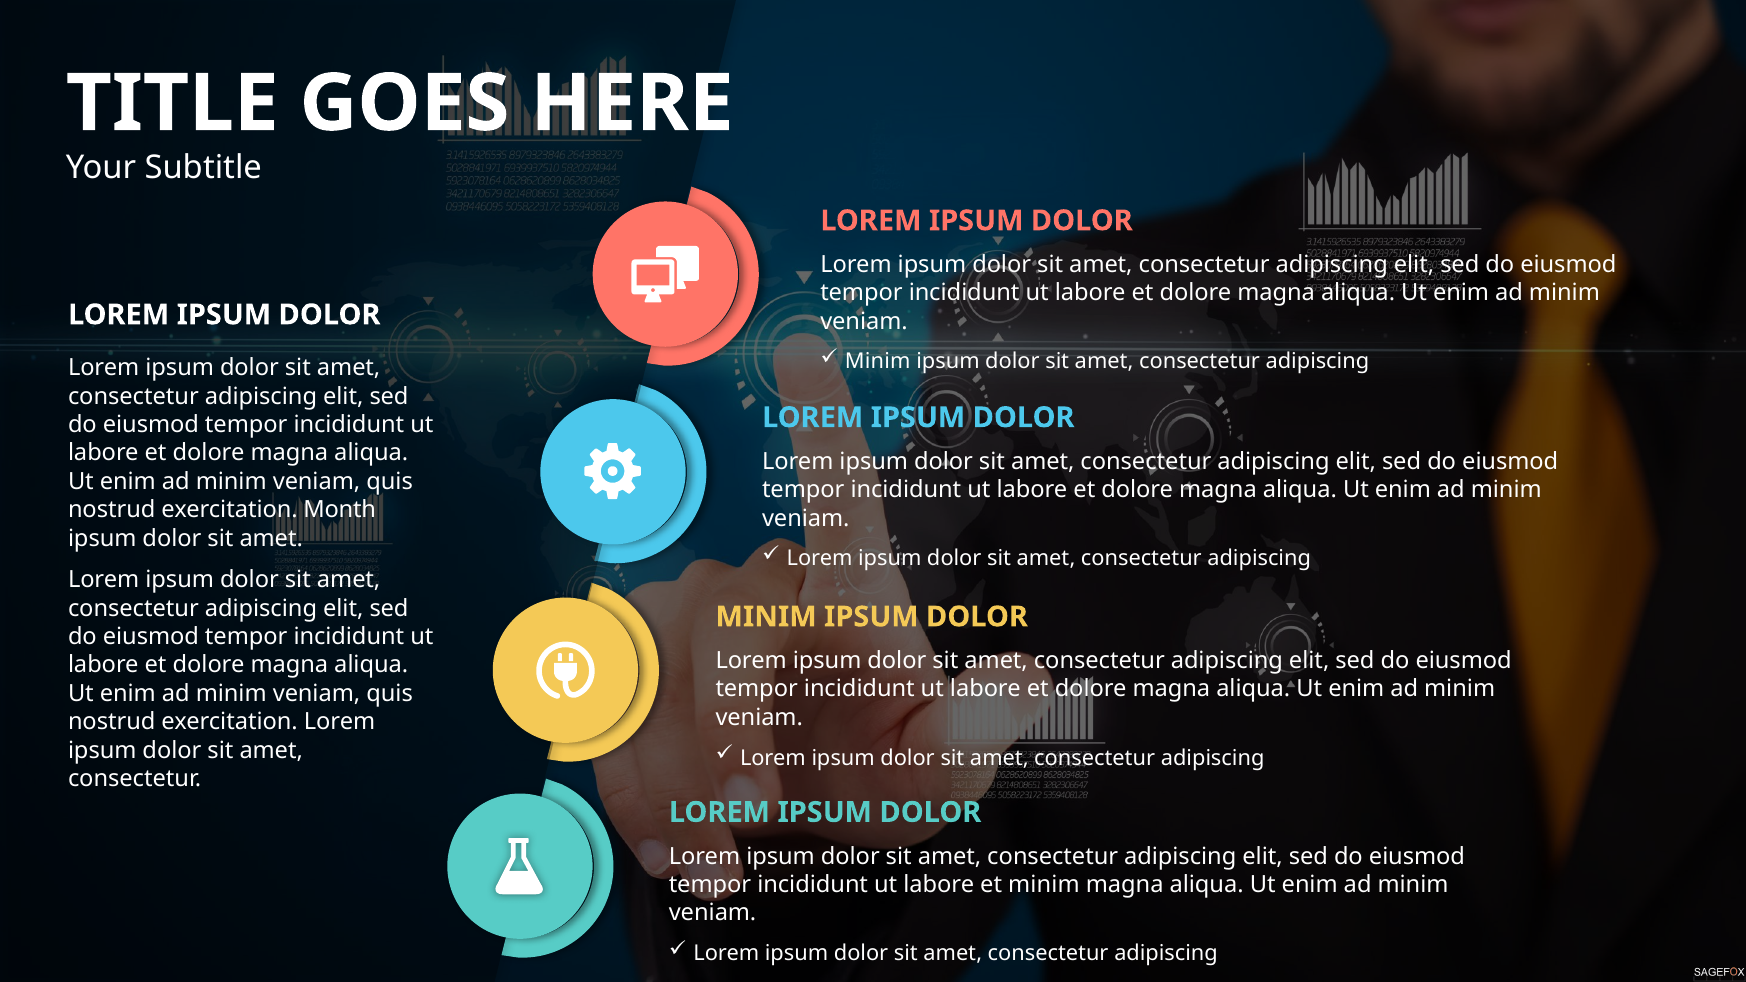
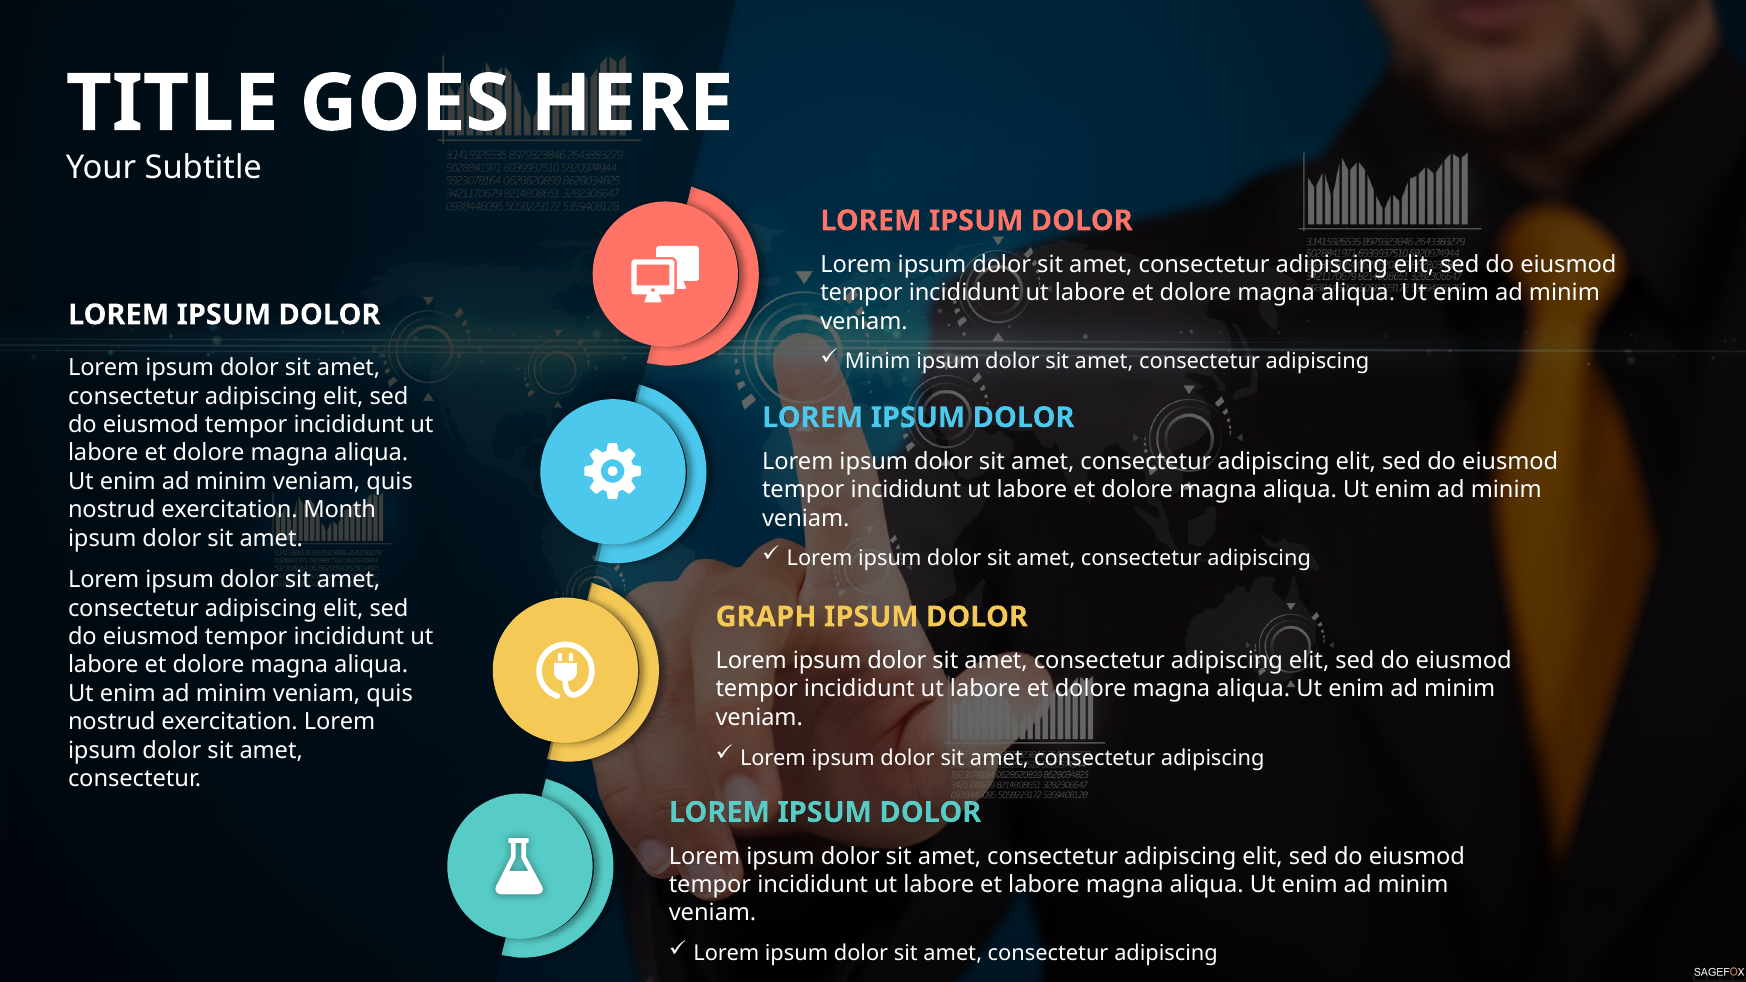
MINIM at (766, 617): MINIM -> GRAPH
et minim: minim -> labore
